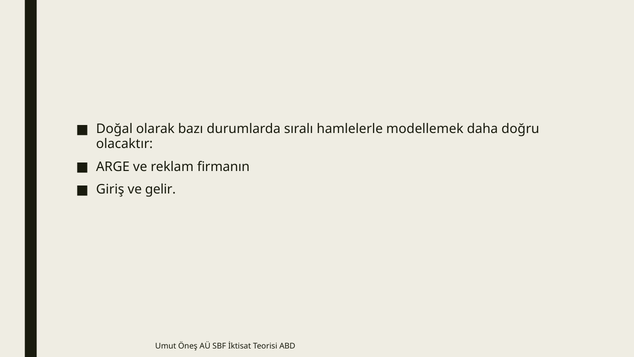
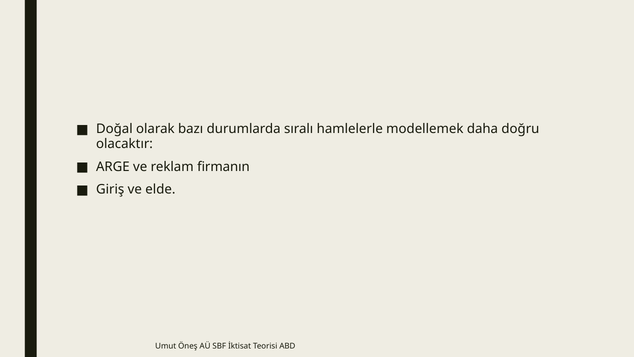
gelir: gelir -> elde
